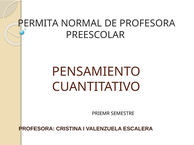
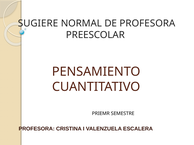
PERMITA: PERMITA -> SUGIERE
